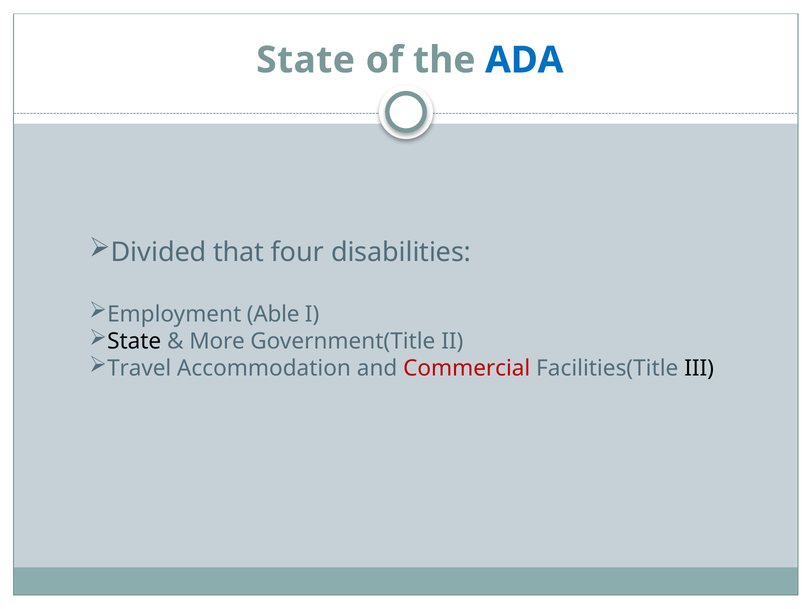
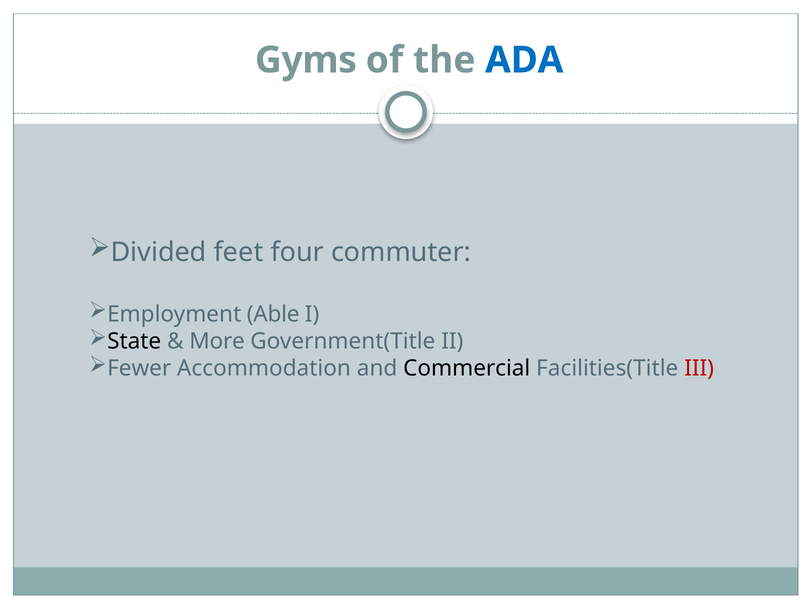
State at (306, 60): State -> Gyms
that: that -> feet
disabilities: disabilities -> commuter
Travel: Travel -> Fewer
Commercial colour: red -> black
III colour: black -> red
